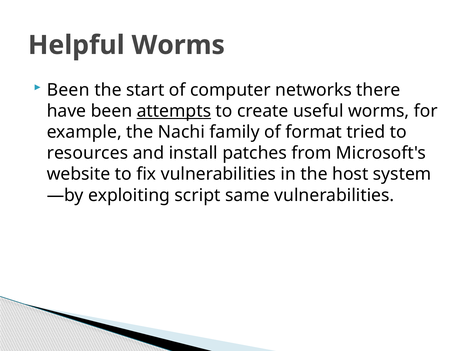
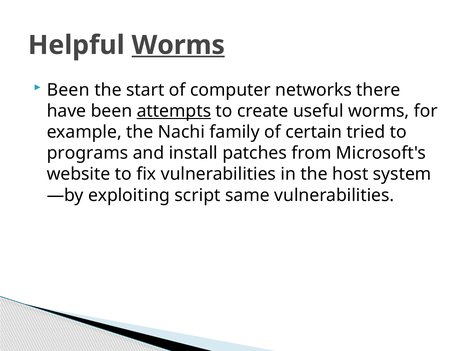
Worms at (178, 45) underline: none -> present
format: format -> certain
resources: resources -> programs
